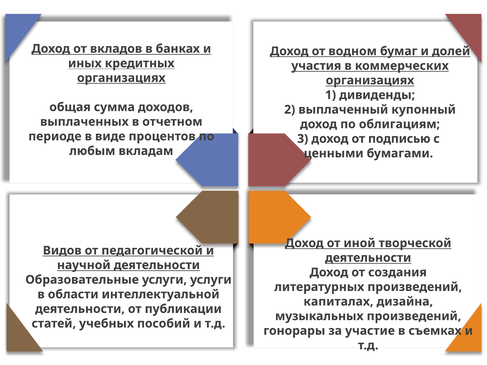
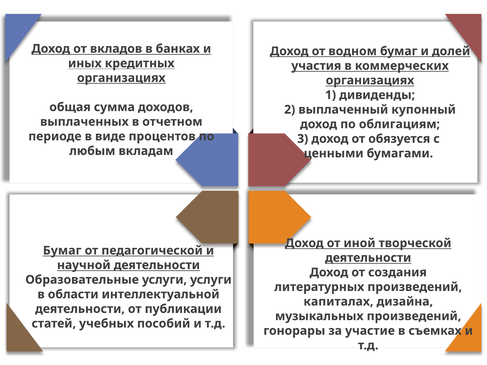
подписью: подписью -> обязуется
Видов at (62, 251): Видов -> Бумаг
